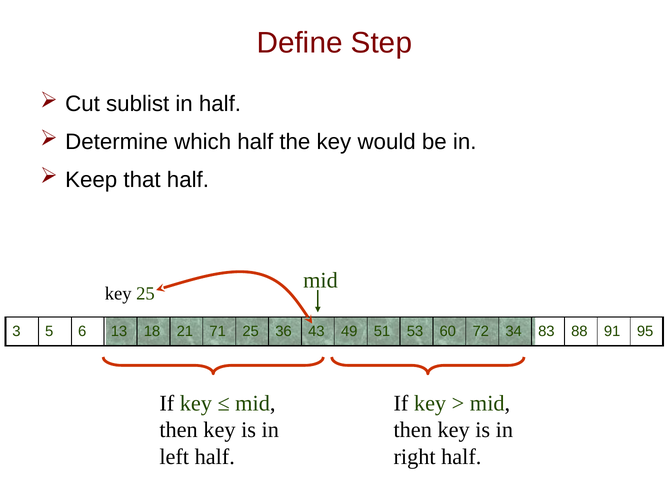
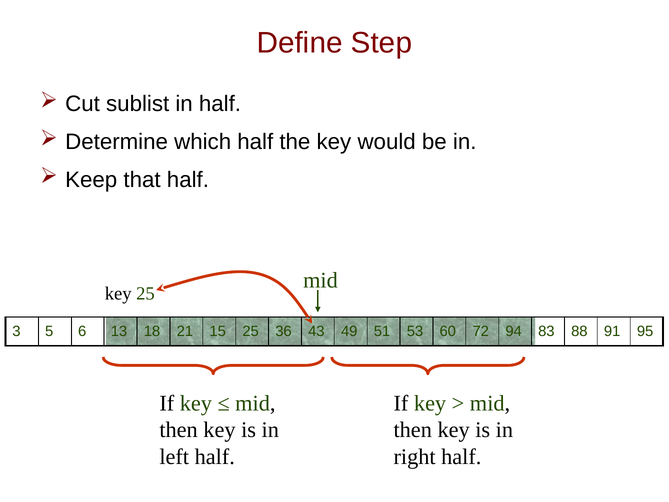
71: 71 -> 15
34: 34 -> 94
